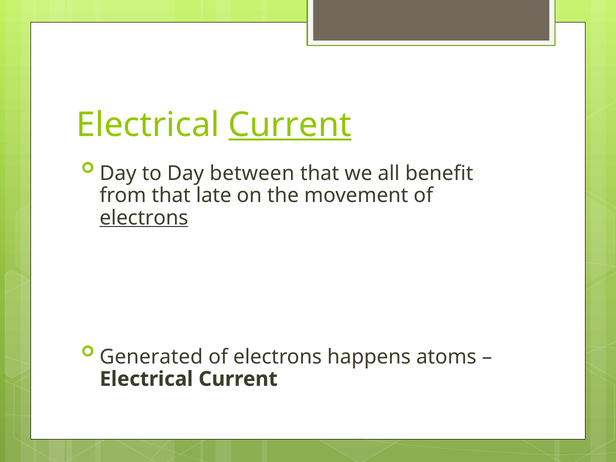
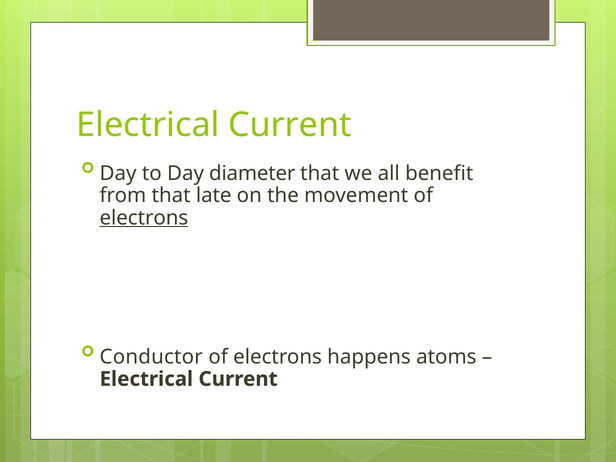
Current at (290, 125) underline: present -> none
between: between -> diameter
Generated: Generated -> Conductor
